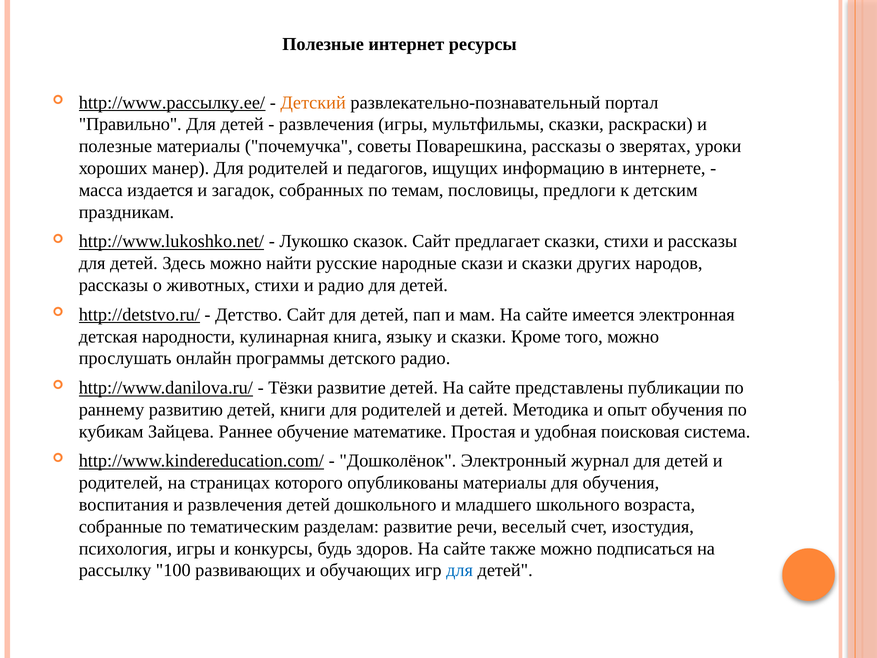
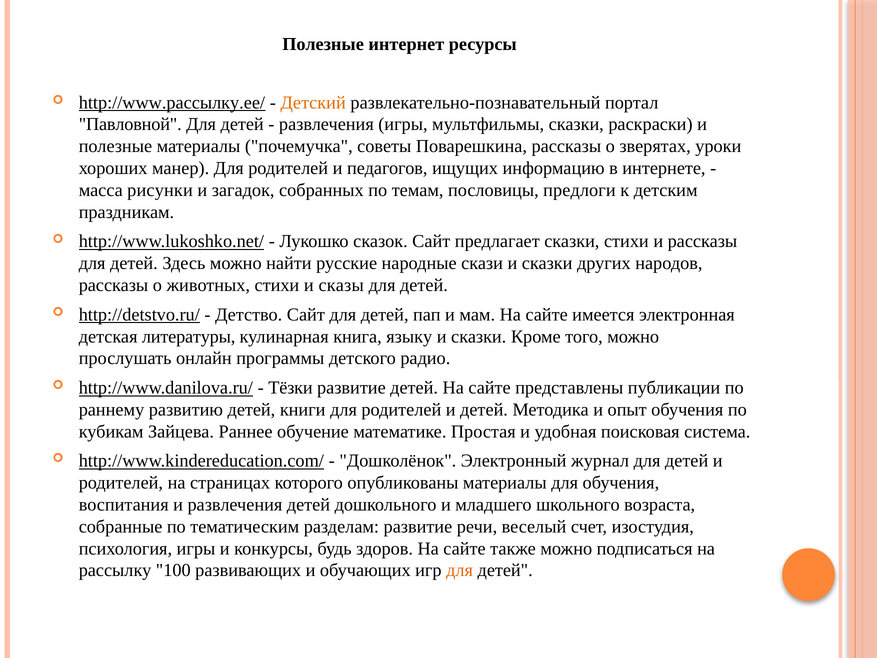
Правильно: Правильно -> Павловной
издается: издается -> рисунки
и радио: радио -> сказы
народности: народности -> литературы
для at (460, 570) colour: blue -> orange
